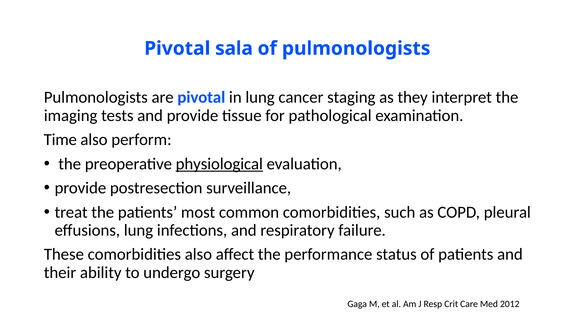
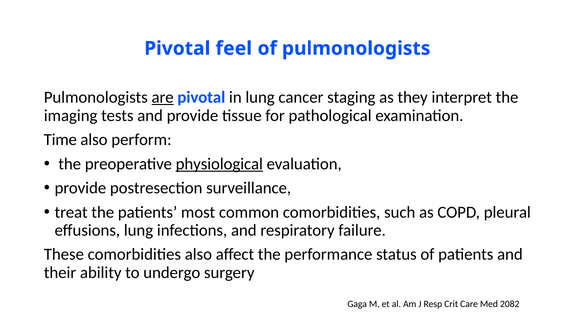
sala: sala -> feel
are underline: none -> present
2012: 2012 -> 2082
